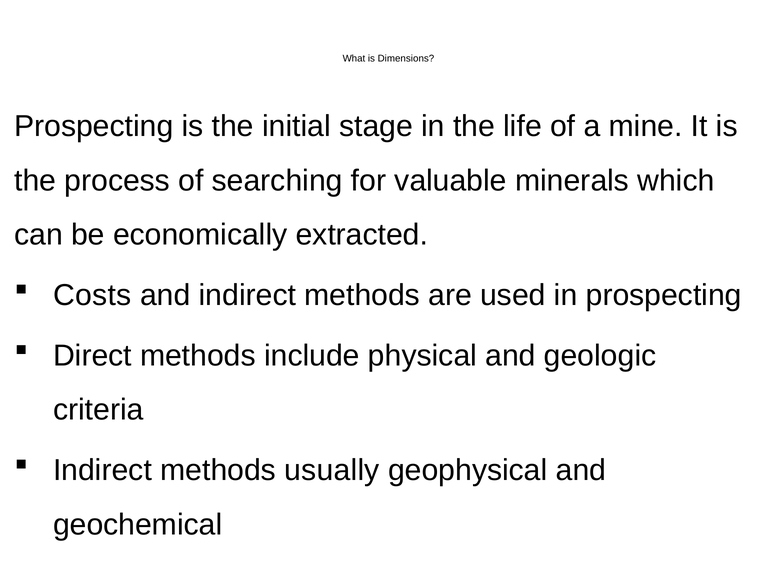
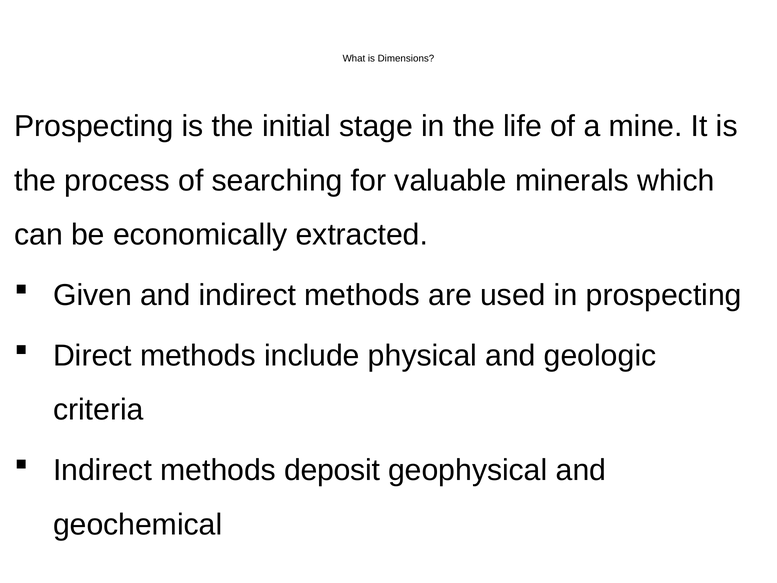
Costs: Costs -> Given
usually: usually -> deposit
